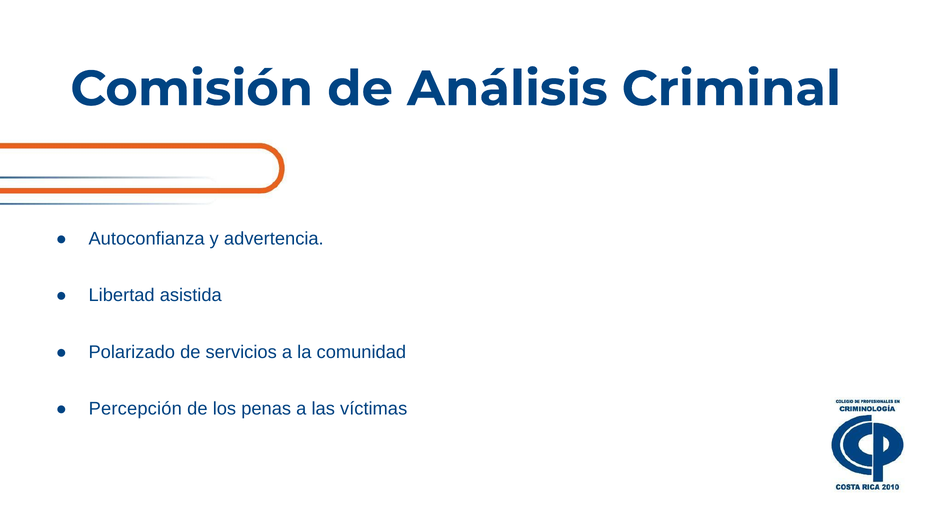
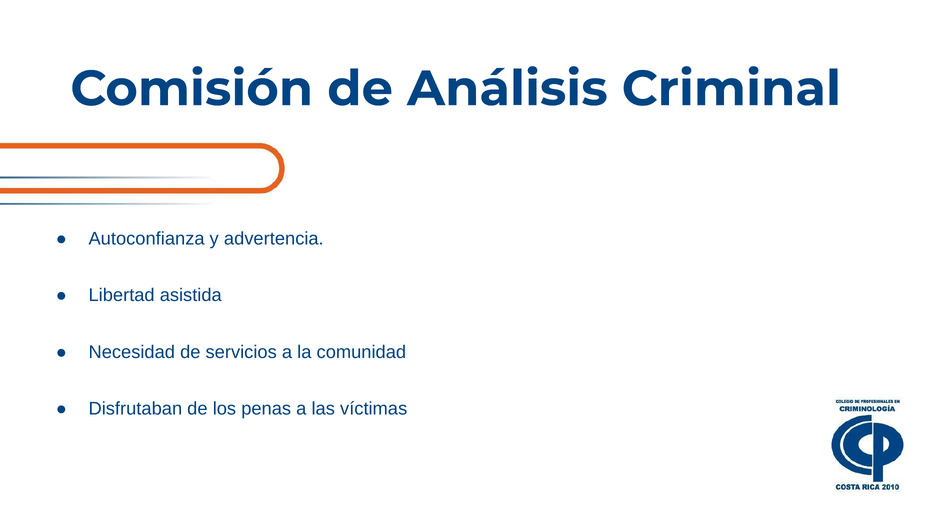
Polarizado: Polarizado -> Necesidad
Percepción: Percepción -> Disfrutaban
